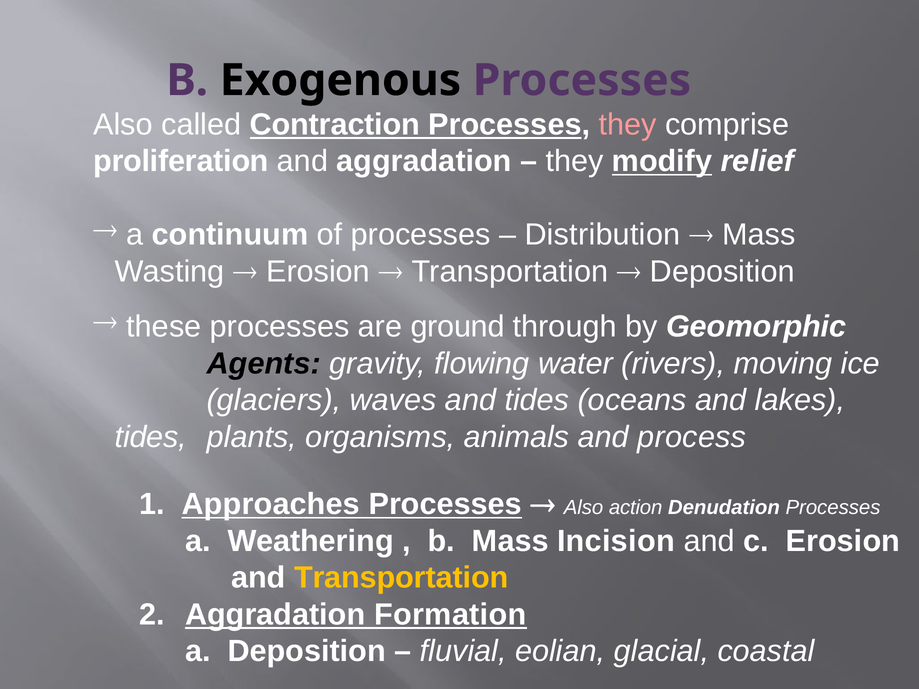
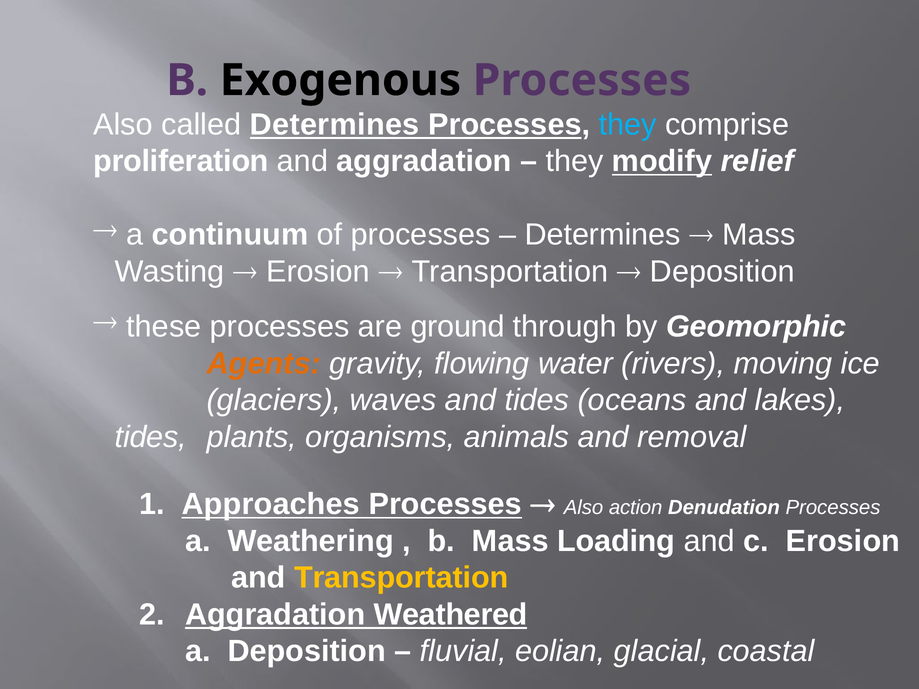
called Contraction: Contraction -> Determines
they at (628, 125) colour: pink -> light blue
Distribution at (602, 235): Distribution -> Determines
Agents colour: black -> orange
process: process -> removal
Incision: Incision -> Loading
Formation: Formation -> Weathered
